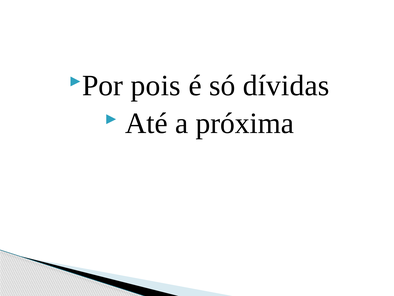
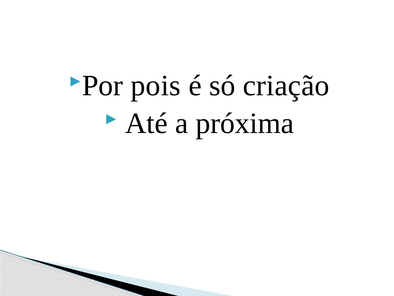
dívidas: dívidas -> criação
